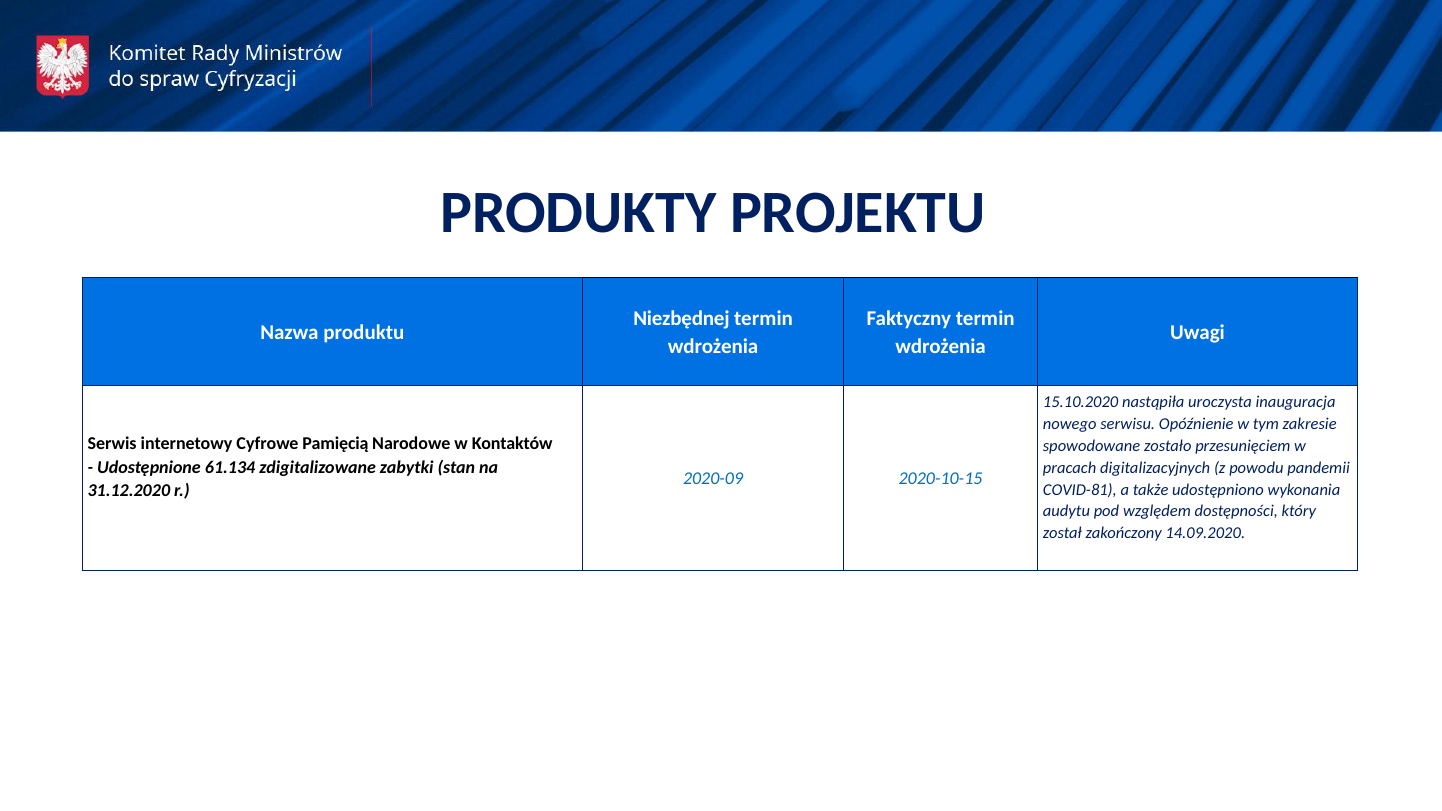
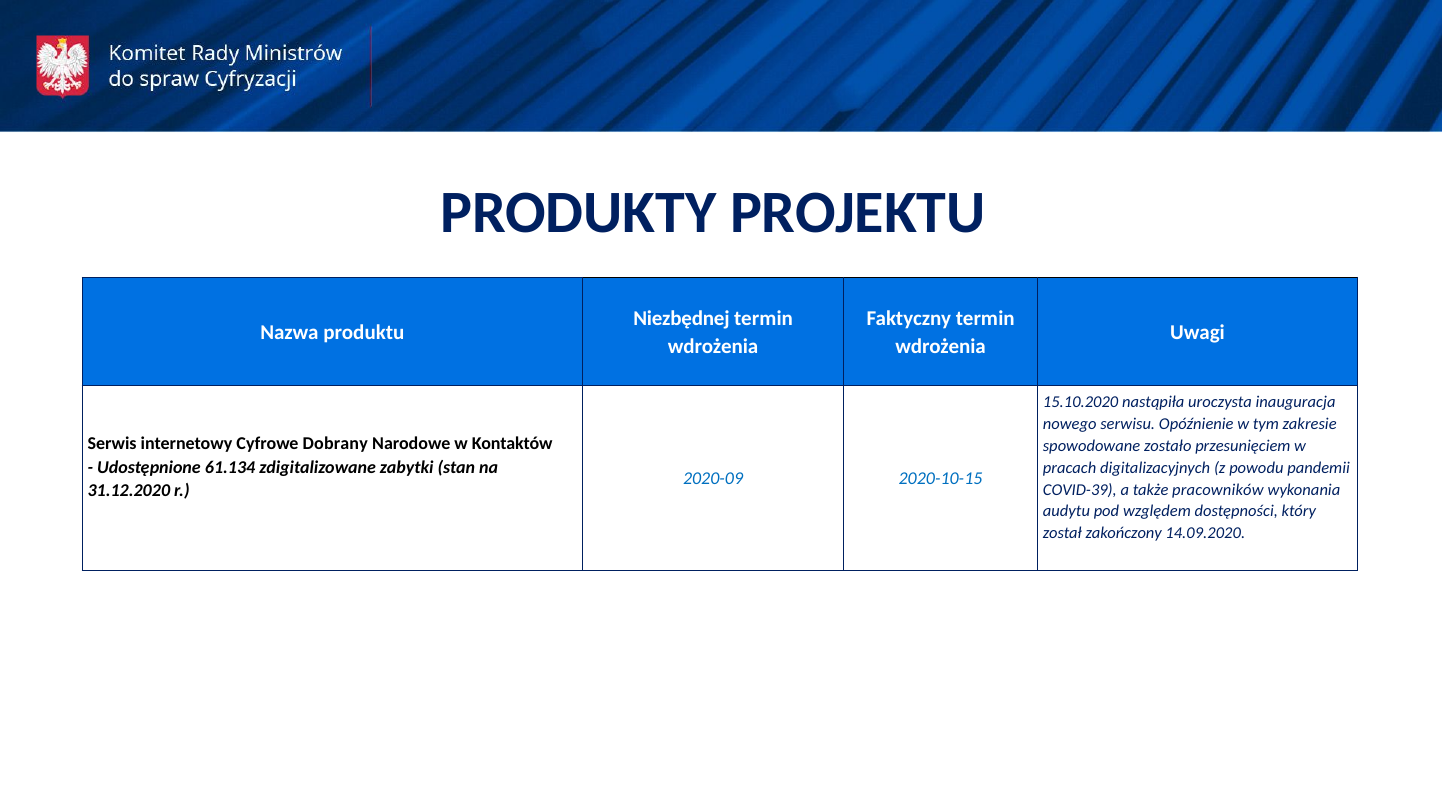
Pamięcią: Pamięcią -> Dobrany
COVID-81: COVID-81 -> COVID-39
udostępniono: udostępniono -> pracowników
